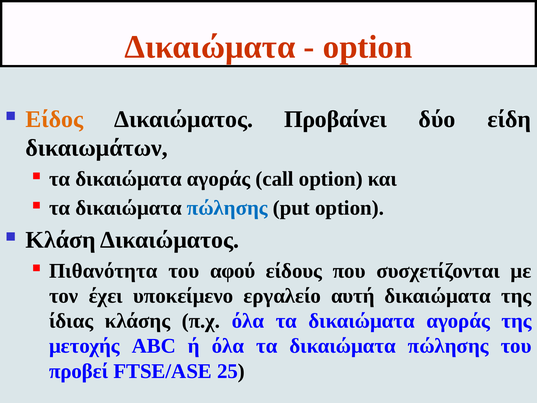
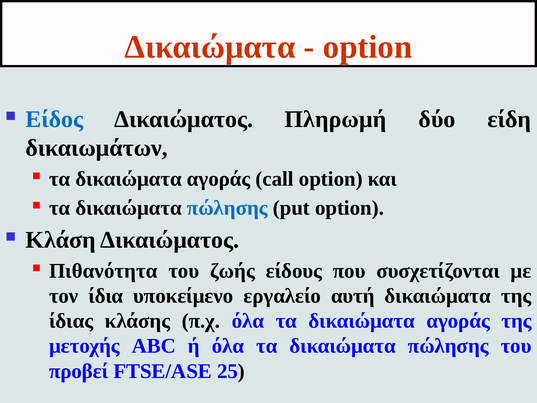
Είδος colour: orange -> blue
Προβαίνει: Προβαίνει -> Πληρωμή
αφού: αφού -> ζωής
έχει: έχει -> ίδια
